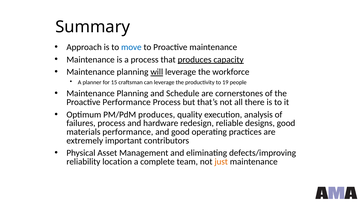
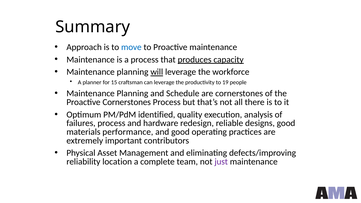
Proactive Performance: Performance -> Cornerstones
PM/PdM produces: produces -> identified
just colour: orange -> purple
